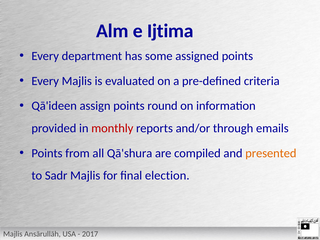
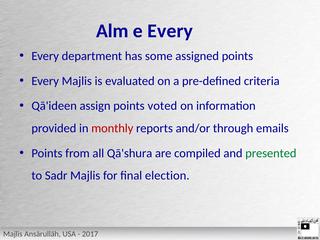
e Ijtima: Ijtima -> Every
round: round -> voted
presented colour: orange -> green
